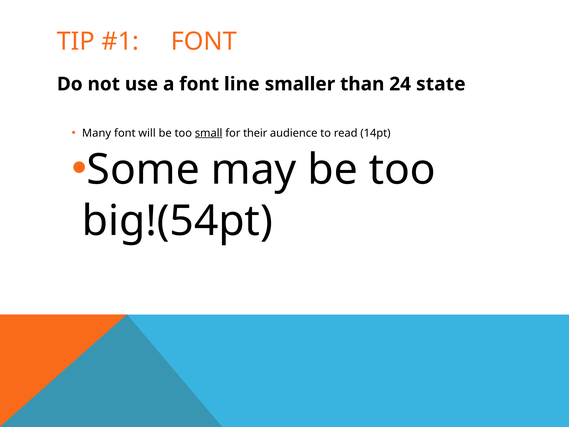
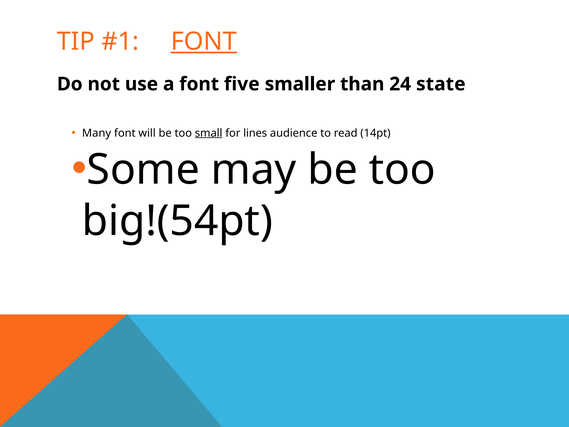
FONT at (204, 42) underline: none -> present
line: line -> five
their: their -> lines
